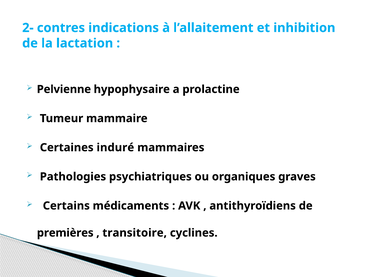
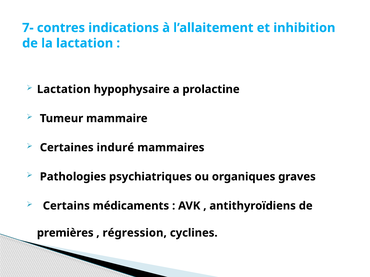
2-: 2- -> 7-
Pelvienne at (64, 89): Pelvienne -> Lactation
transitoire: transitoire -> régression
